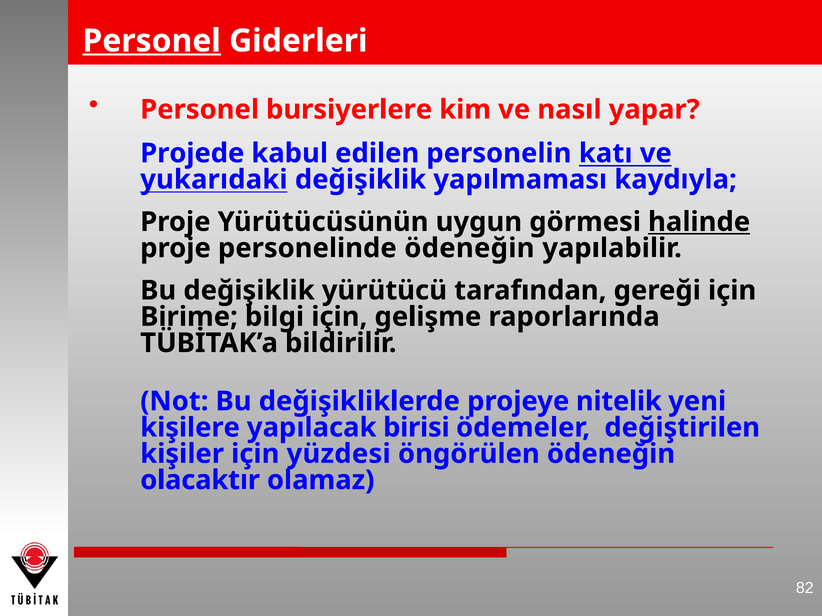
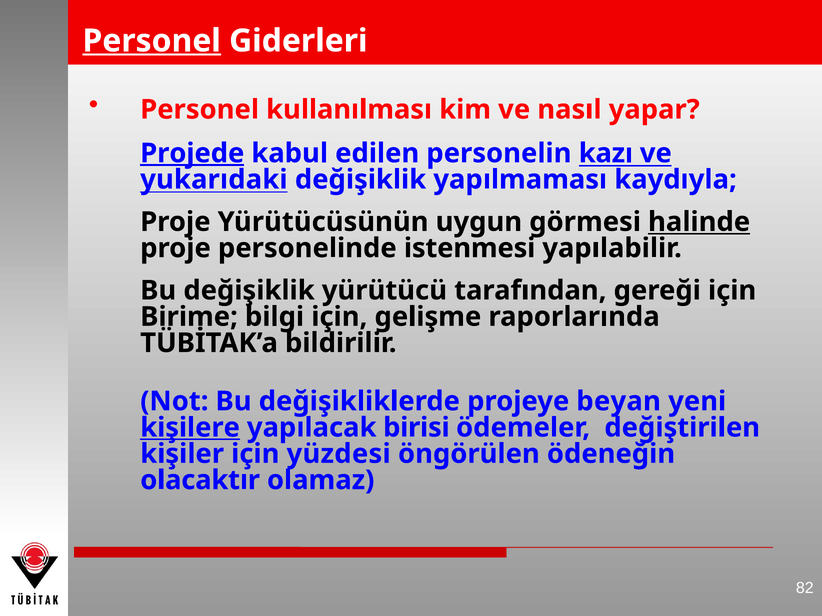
bursiyerlere: bursiyerlere -> kullanılması
Projede underline: none -> present
katı: katı -> kazı
personelinde ödeneğin: ödeneğin -> istenmesi
nitelik: nitelik -> beyan
kişilere underline: none -> present
